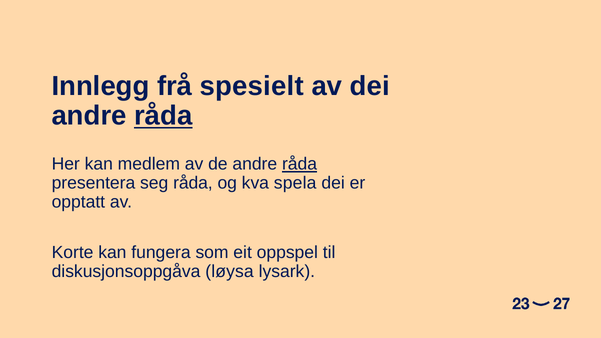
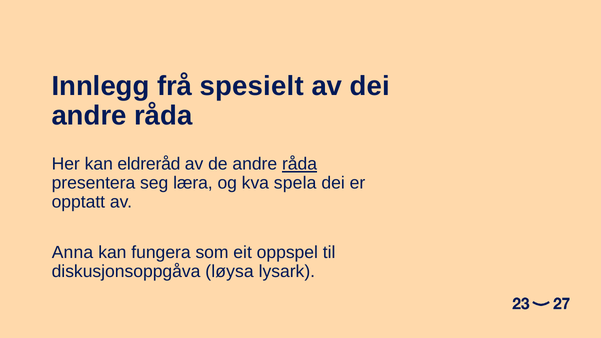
råda at (163, 116) underline: present -> none
medlem: medlem -> eldreråd
seg råda: råda -> læra
Korte: Korte -> Anna
